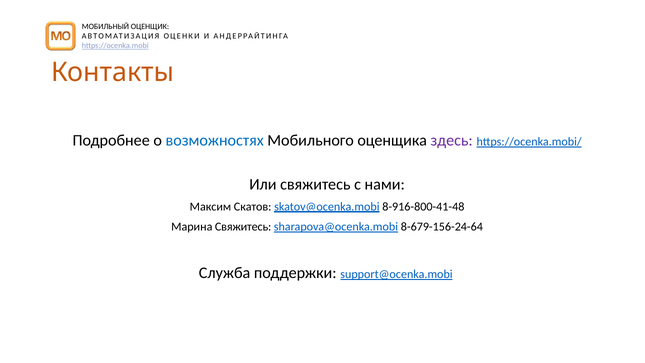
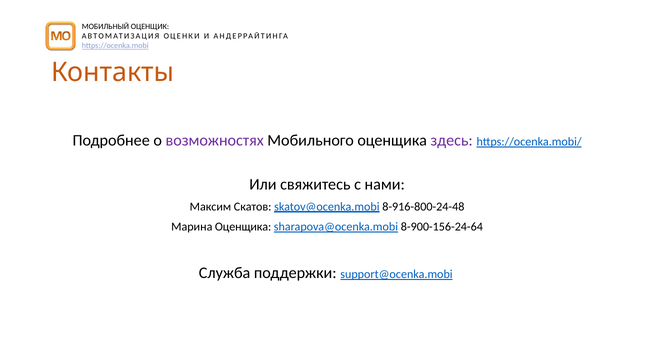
возможностях colour: blue -> purple
8-916-800-41-48: 8-916-800-41-48 -> 8-916-800-24-48
Марина Свяжитесь: Свяжитесь -> Оценщика
8-679-156-24-64: 8-679-156-24-64 -> 8-900-156-24-64
